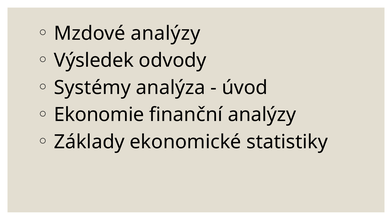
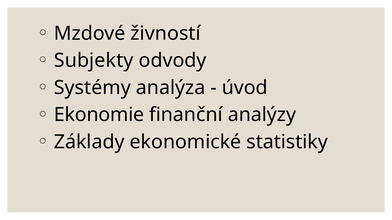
Mzdové analýzy: analýzy -> živností
Výsledek: Výsledek -> Subjekty
